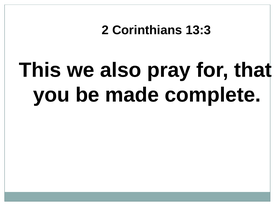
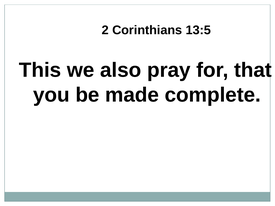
13:3: 13:3 -> 13:5
